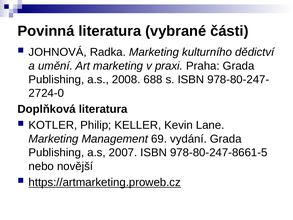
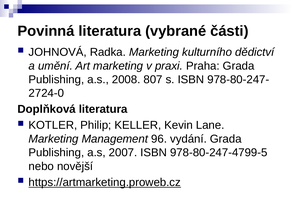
688: 688 -> 807
69: 69 -> 96
978-80-247-8661-5: 978-80-247-8661-5 -> 978-80-247-4799-5
